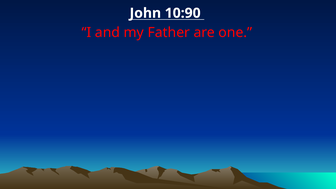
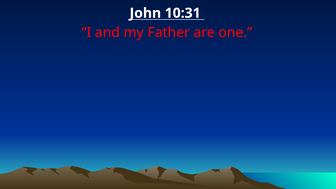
10:90: 10:90 -> 10:31
